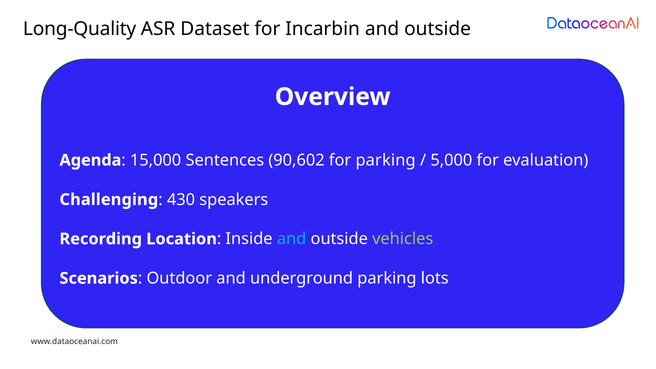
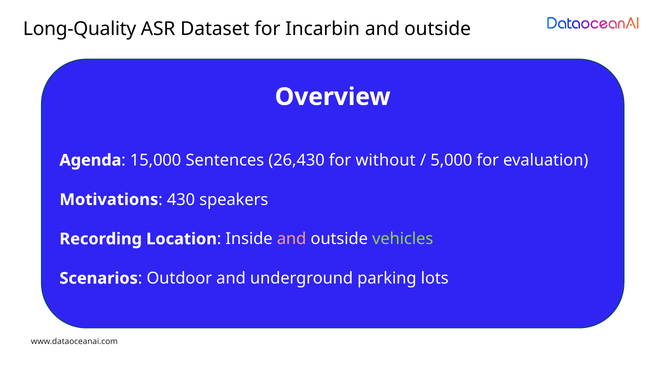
90,602: 90,602 -> 26,430
for parking: parking -> without
Challenging: Challenging -> Motivations
and at (292, 239) colour: light blue -> pink
